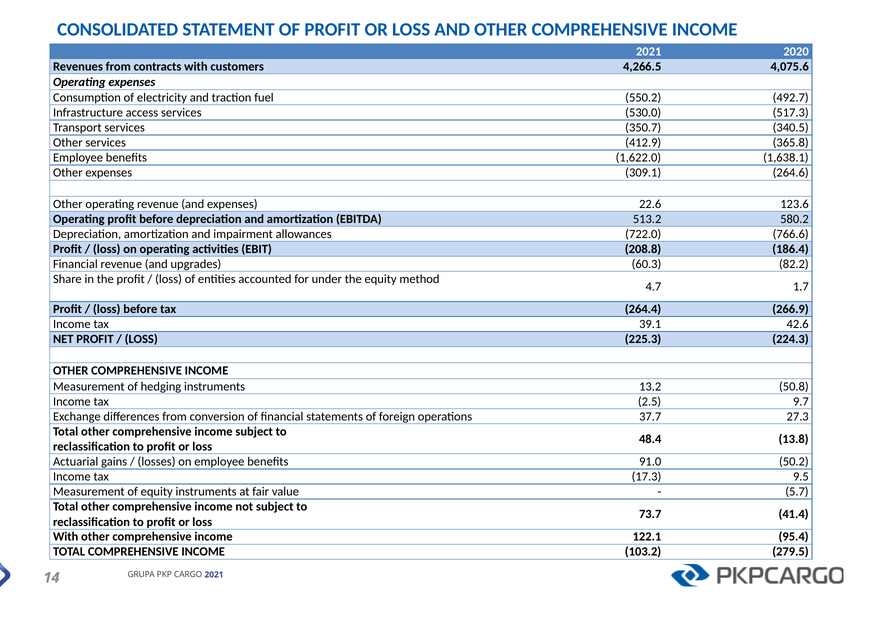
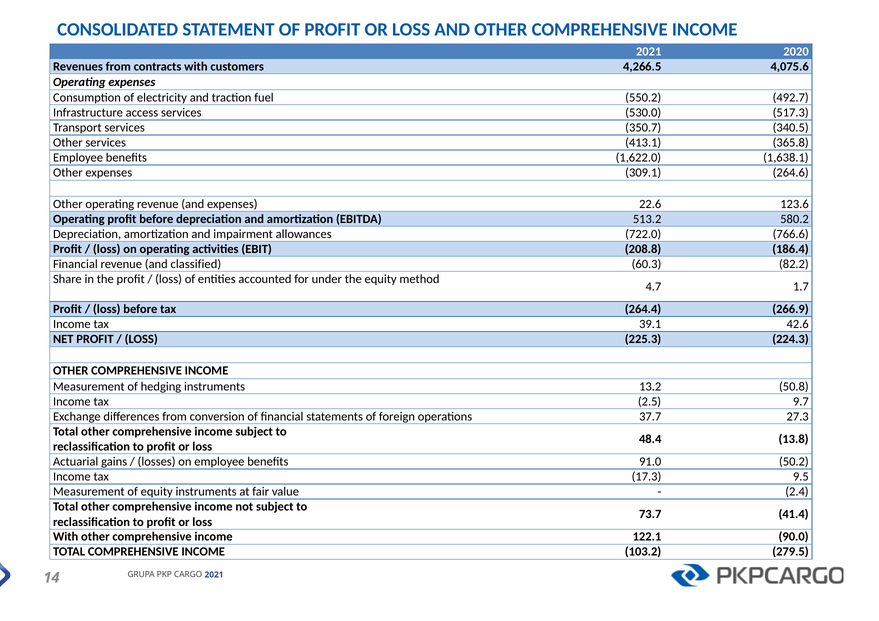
412.9: 412.9 -> 413.1
upgrades: upgrades -> classified
5.7: 5.7 -> 2.4
95.4: 95.4 -> 90.0
